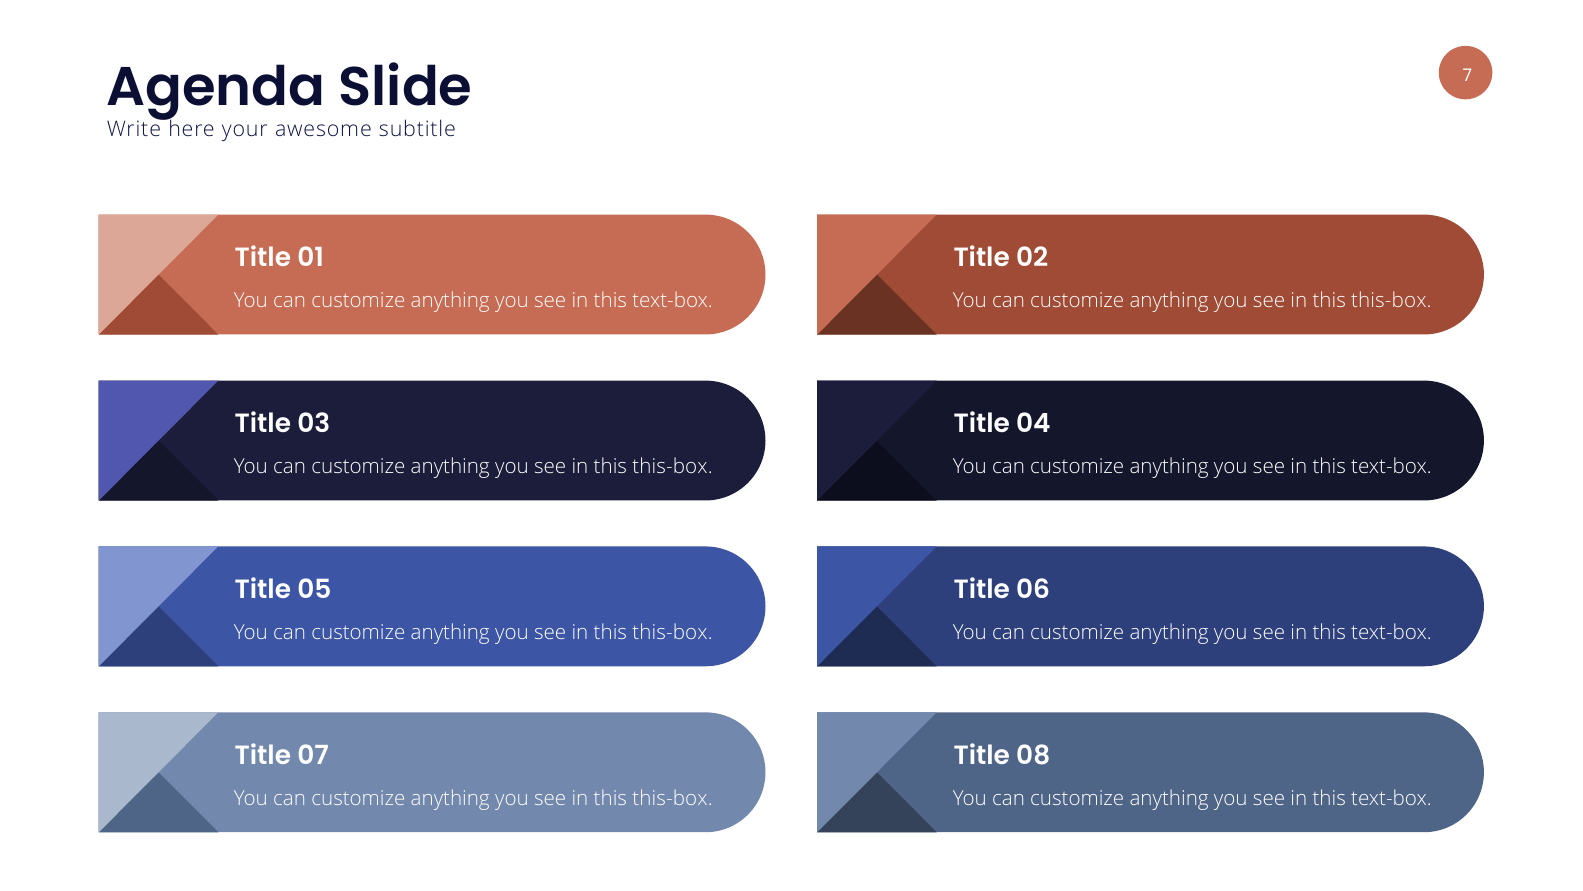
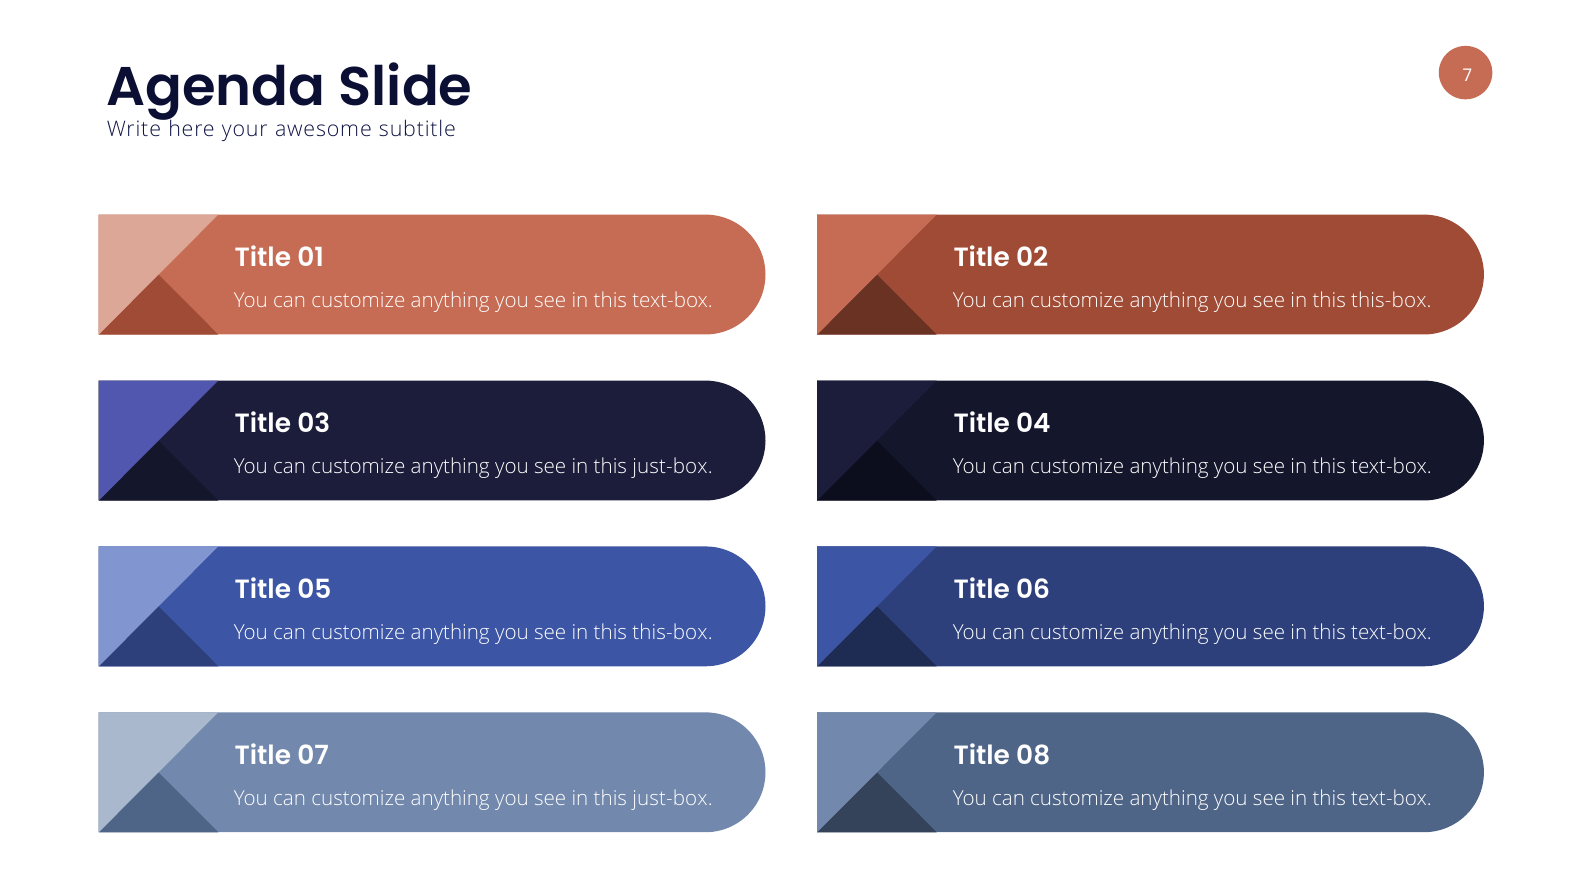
this-box at (672, 467): this-box -> just-box
this-box at (672, 798): this-box -> just-box
